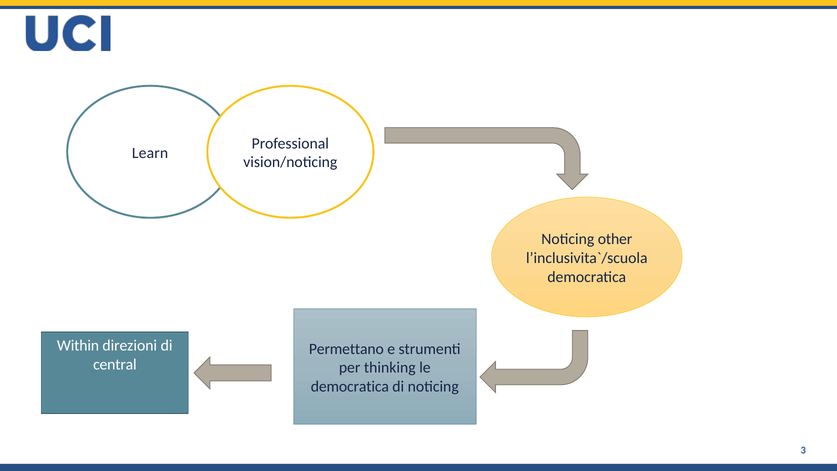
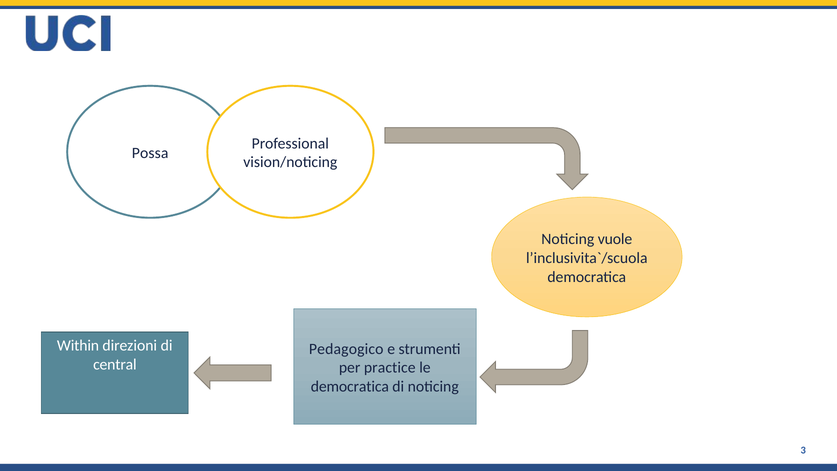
Learn: Learn -> Possa
other: other -> vuole
Permettano: Permettano -> Pedagogico
thinking: thinking -> practice
